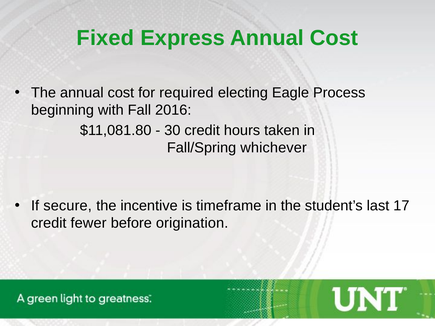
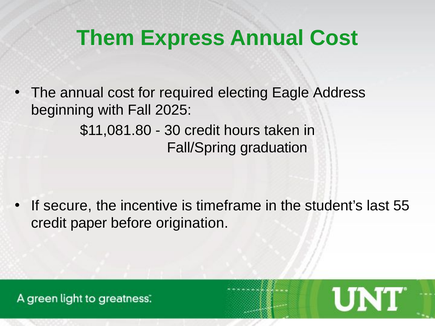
Fixed: Fixed -> Them
Process: Process -> Address
2016: 2016 -> 2025
whichever: whichever -> graduation
17: 17 -> 55
fewer: fewer -> paper
